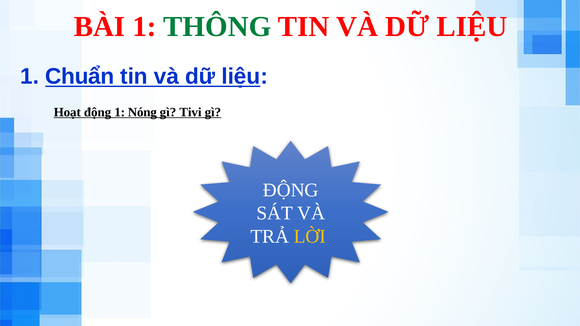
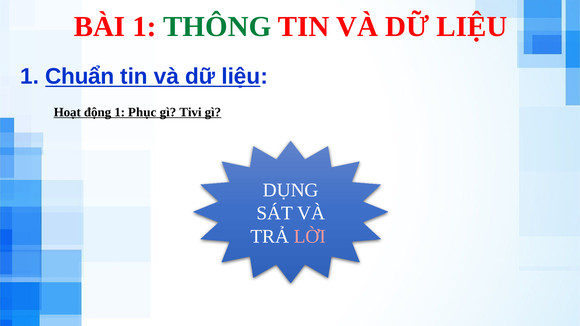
Nóng: Nóng -> Phục
ĐỘNG at (291, 190): ĐỘNG -> DỤNG
LỜI colour: yellow -> pink
